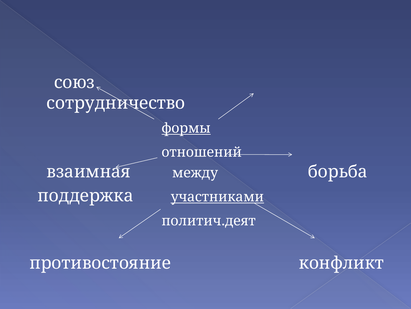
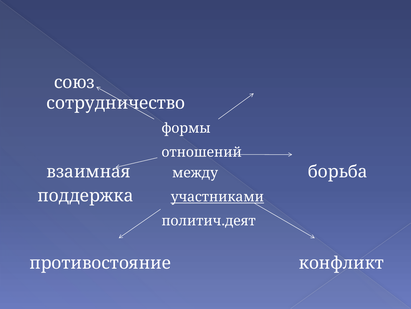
формы underline: present -> none
